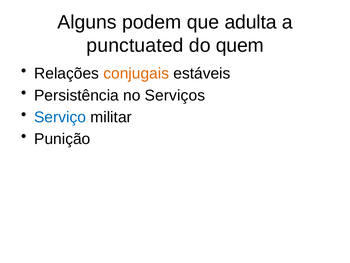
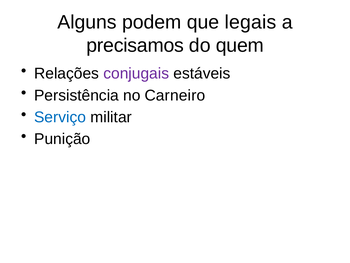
adulta: adulta -> legais
punctuated: punctuated -> precisamos
conjugais colour: orange -> purple
Serviços: Serviços -> Carneiro
